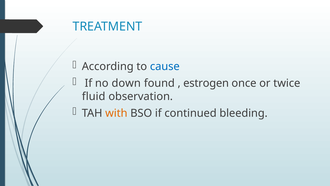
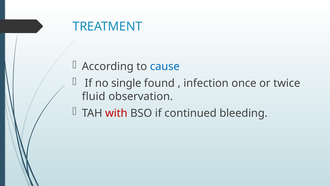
down: down -> single
estrogen: estrogen -> infection
with colour: orange -> red
